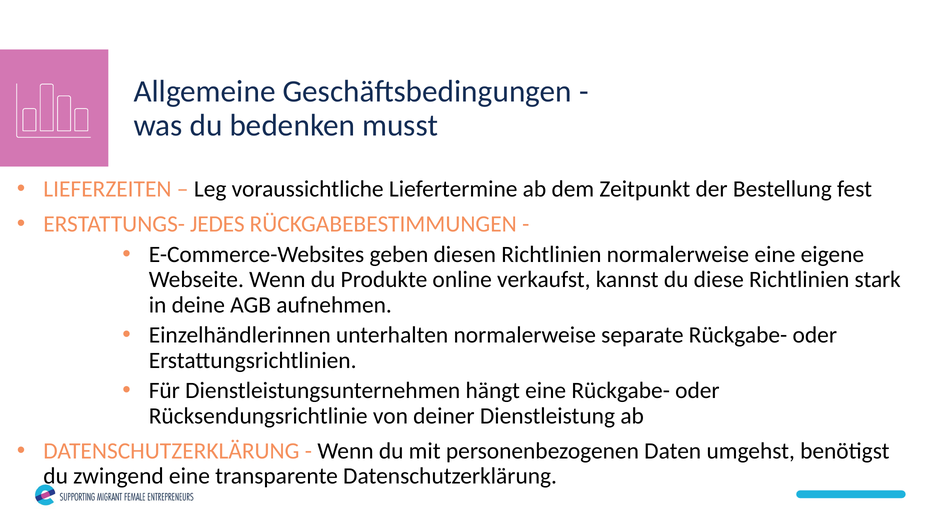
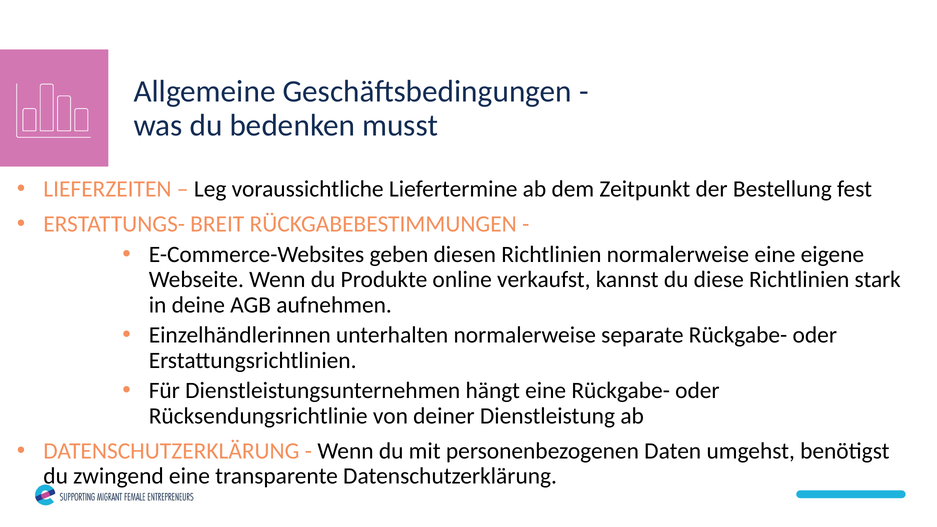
JEDES: JEDES -> BREIT
